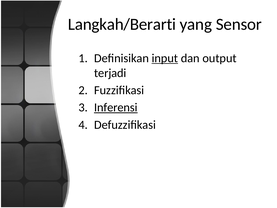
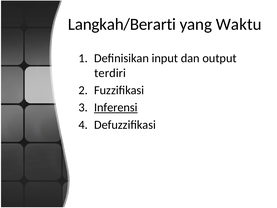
Sensor: Sensor -> Waktu
input underline: present -> none
terjadi: terjadi -> terdiri
